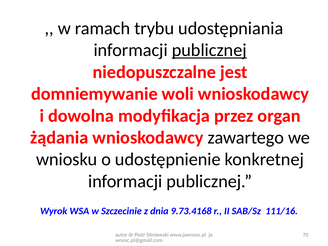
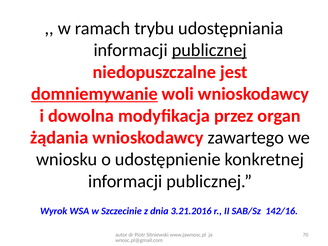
domniemywanie underline: none -> present
9.73.4168: 9.73.4168 -> 3.21.2016
111/16: 111/16 -> 142/16
